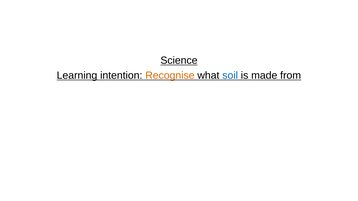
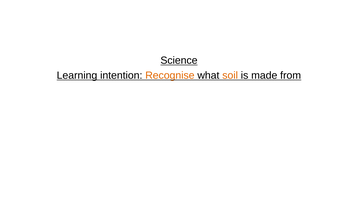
soil colour: blue -> orange
